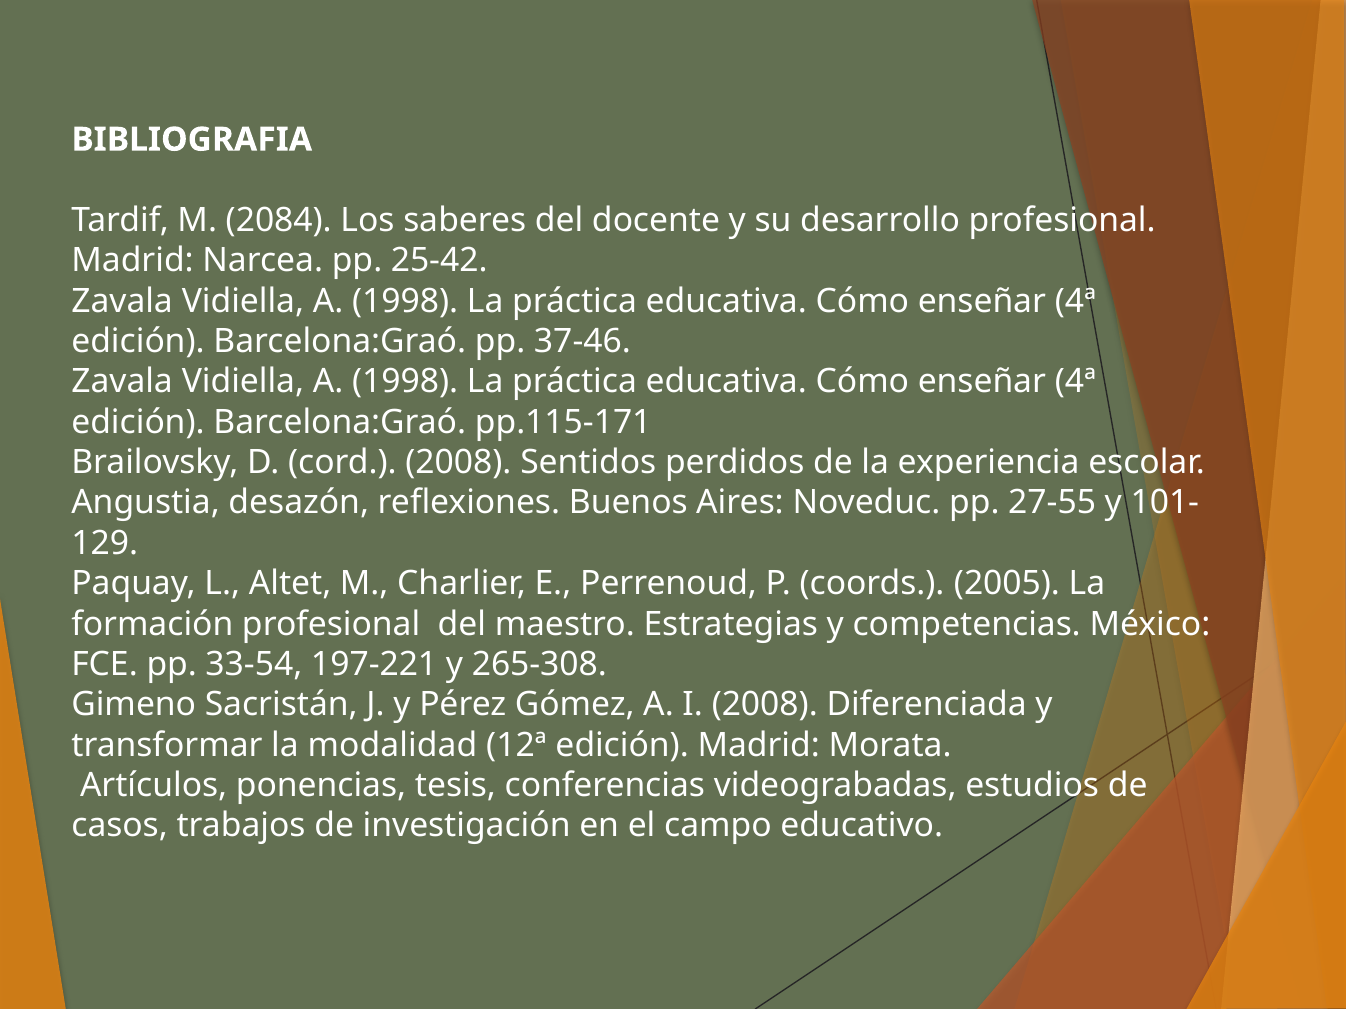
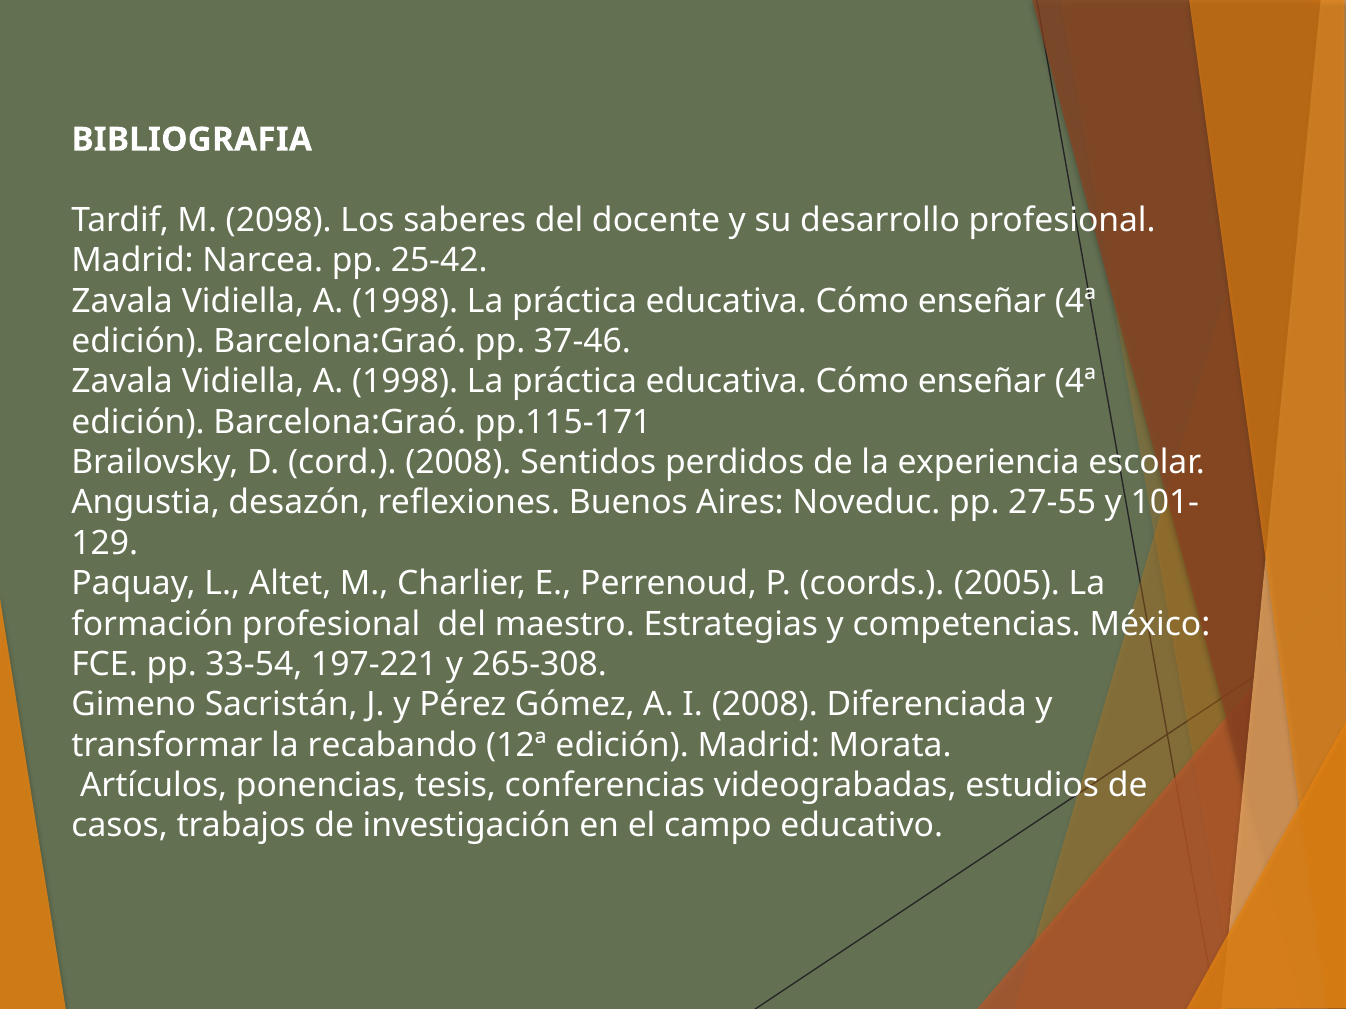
2084: 2084 -> 2098
modalidad: modalidad -> recabando
